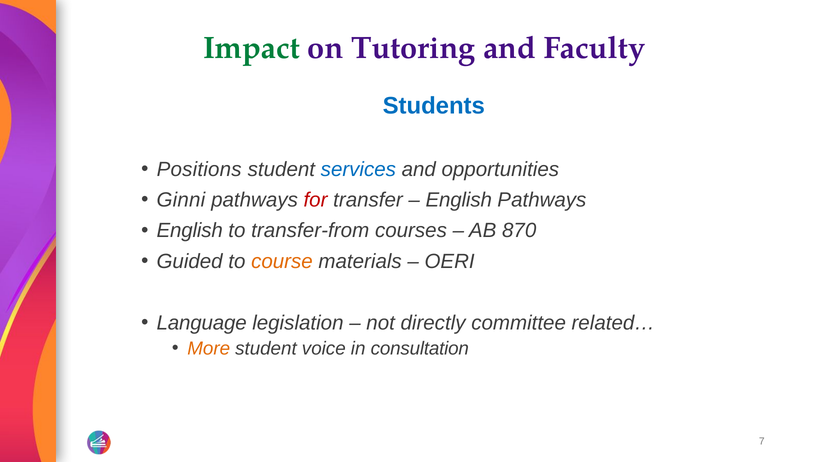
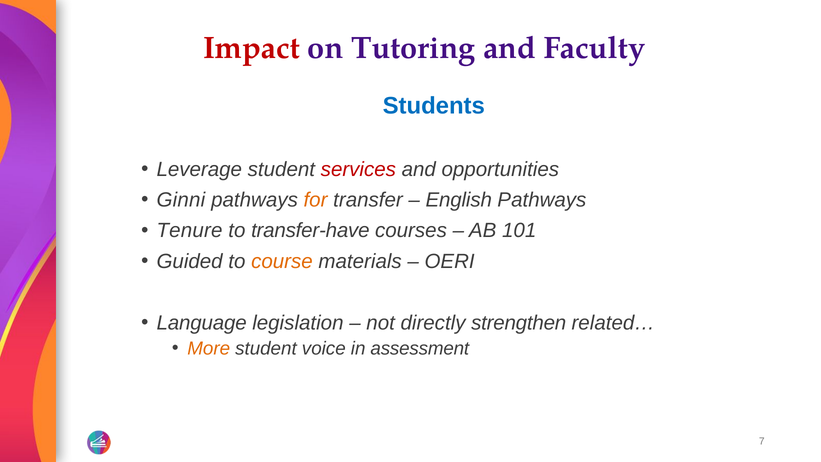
Impact colour: green -> red
Positions: Positions -> Leverage
services colour: blue -> red
for colour: red -> orange
English at (190, 231): English -> Tenure
transfer-from: transfer-from -> transfer-have
870: 870 -> 101
committee: committee -> strengthen
consultation: consultation -> assessment
